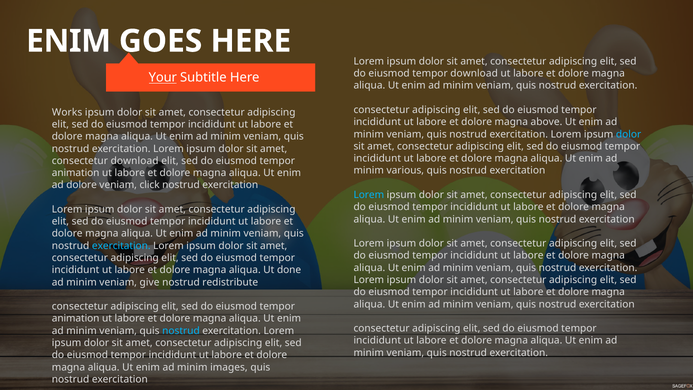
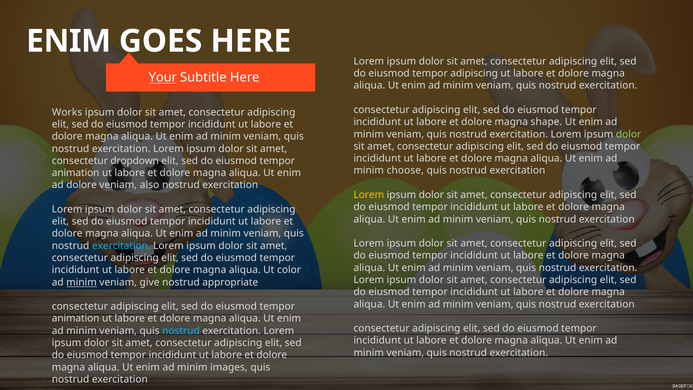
tempor download: download -> adipiscing
above: above -> shape
dolor at (629, 134) colour: light blue -> light green
consectetur download: download -> dropdown
various: various -> choose
click: click -> also
Lorem at (369, 195) colour: light blue -> yellow
done: done -> color
minim at (82, 282) underline: none -> present
redistribute: redistribute -> appropriate
